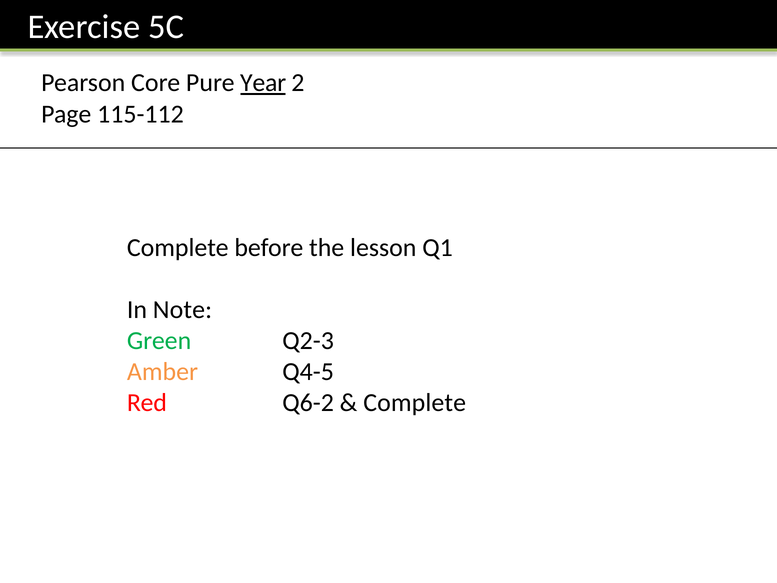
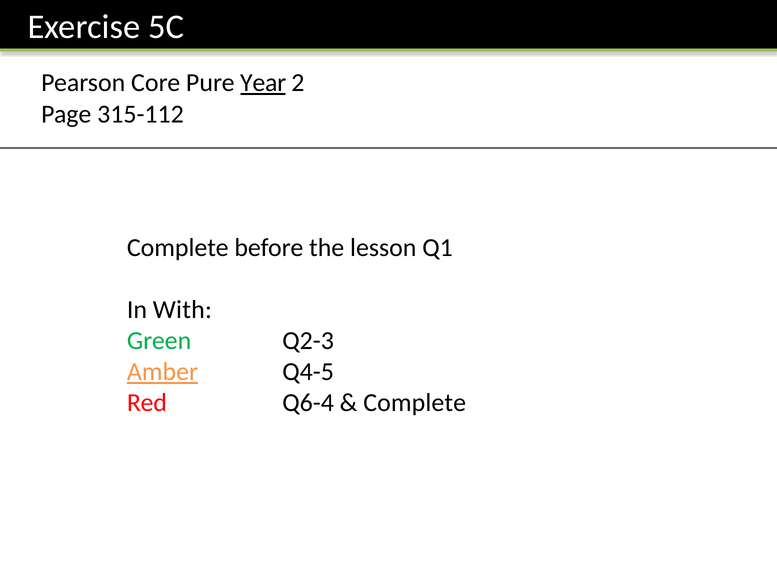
115-112: 115-112 -> 315-112
Note: Note -> With
Amber underline: none -> present
Q6-2: Q6-2 -> Q6-4
